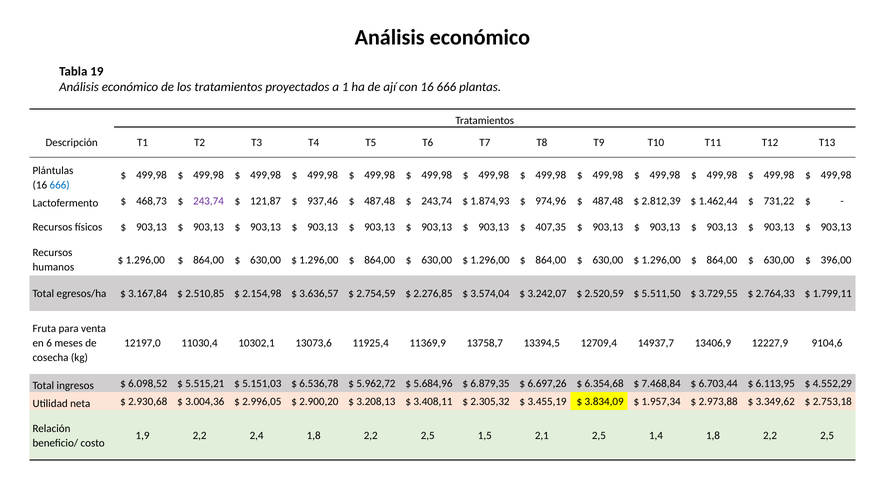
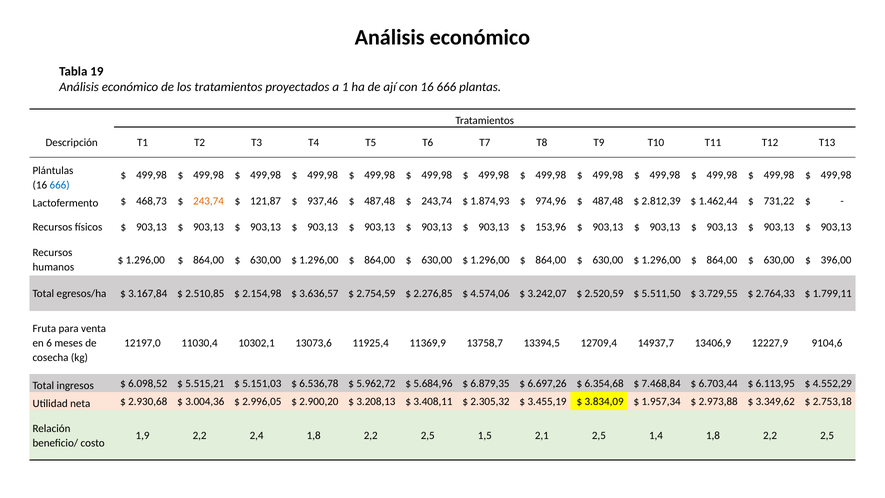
243,74 at (209, 201) colour: purple -> orange
407,35: 407,35 -> 153,96
3.574,04: 3.574,04 -> 4.574,06
